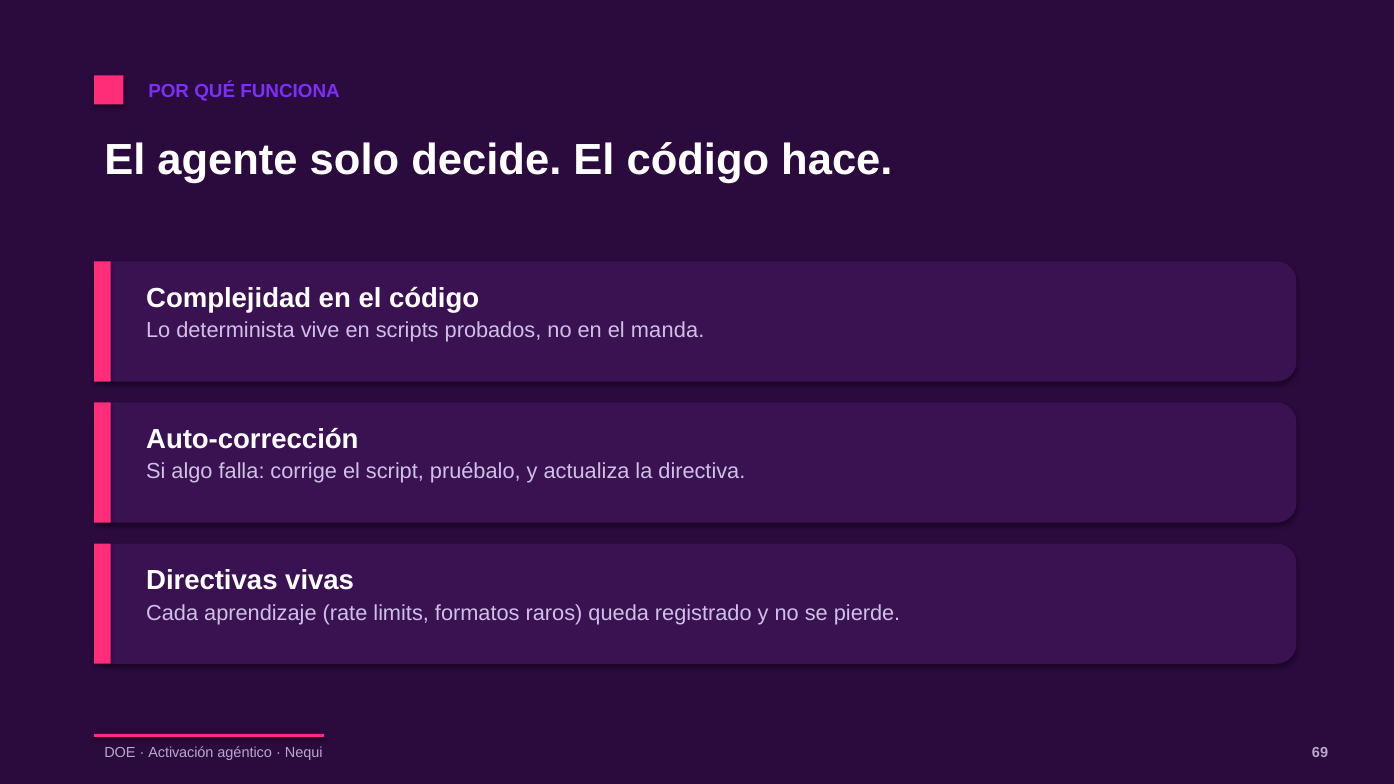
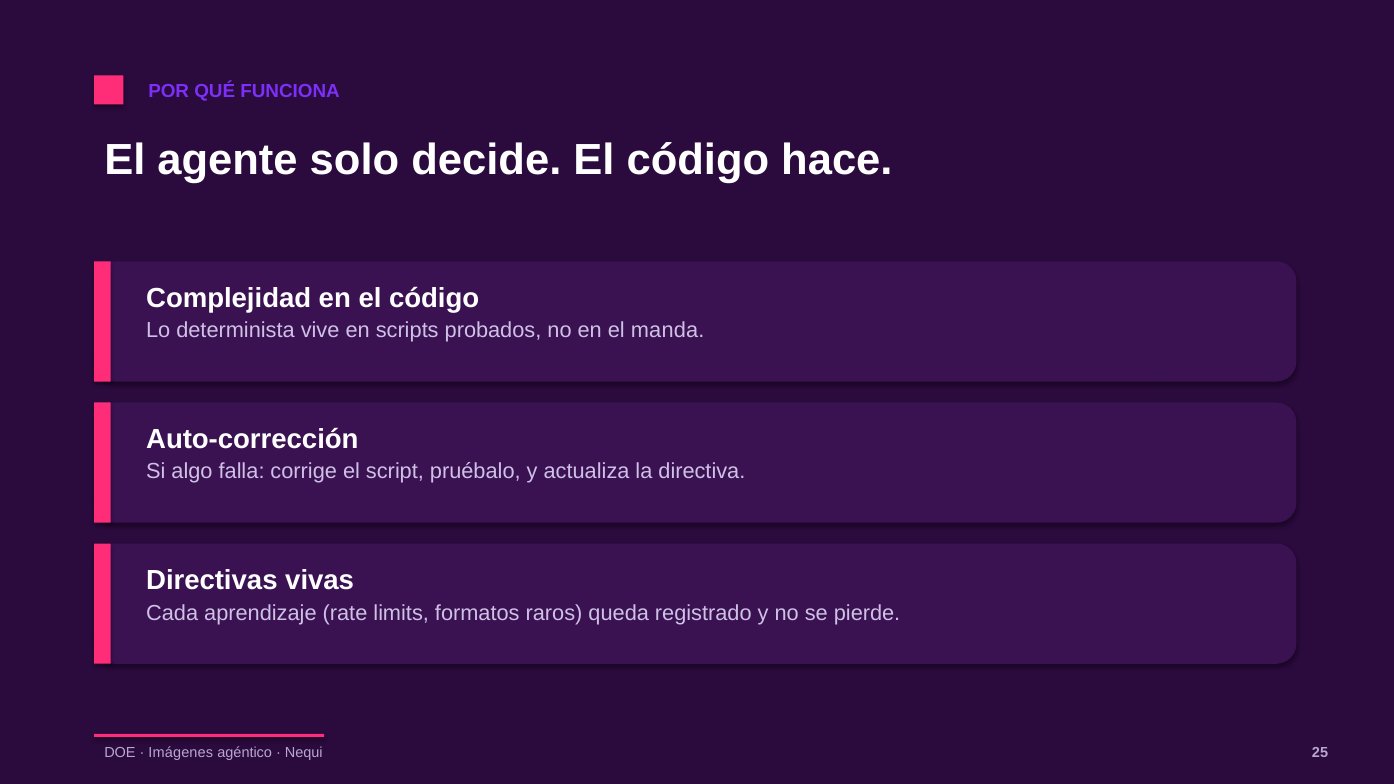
Activación: Activación -> Imágenes
69: 69 -> 25
